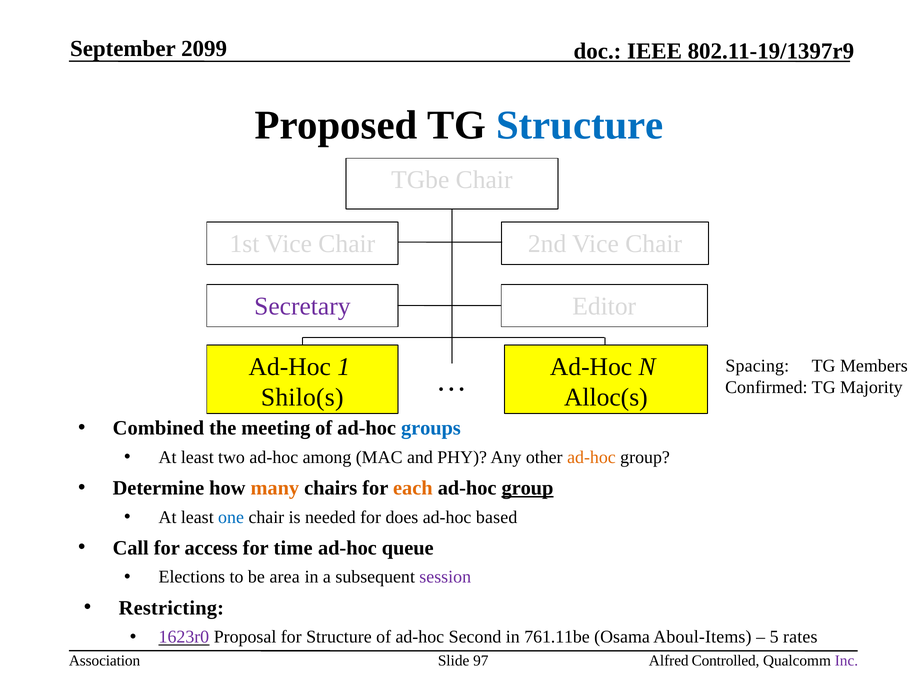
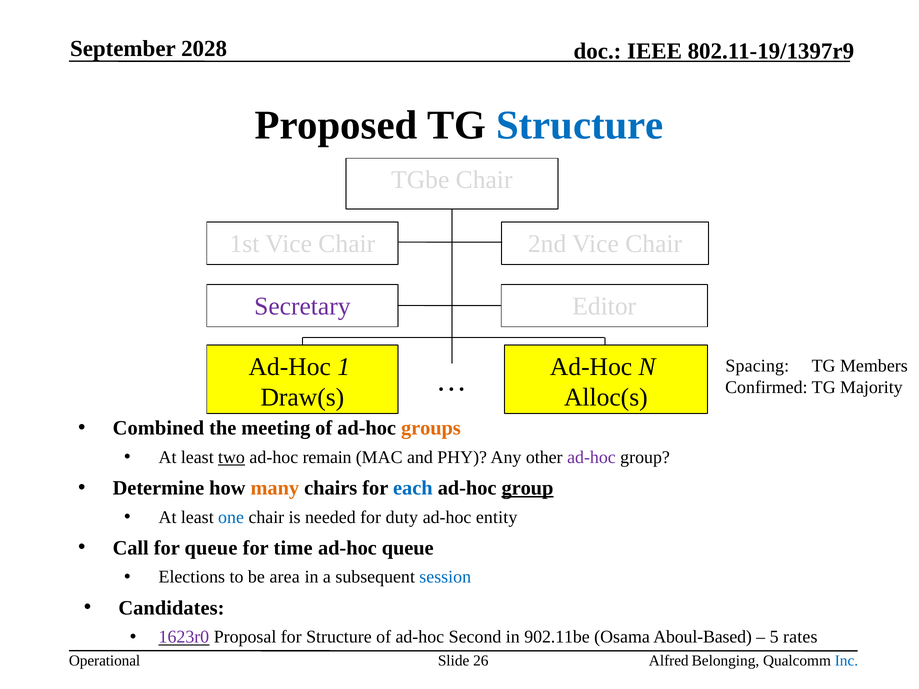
2099: 2099 -> 2028
Shilo(s: Shilo(s -> Draw(s
groups colour: blue -> orange
two underline: none -> present
among: among -> remain
ad-hoc at (591, 457) colour: orange -> purple
each colour: orange -> blue
does: does -> duty
based: based -> entity
for access: access -> queue
session colour: purple -> blue
Restricting: Restricting -> Candidates
761.11be: 761.11be -> 902.11be
Aboul-Items: Aboul-Items -> Aboul-Based
Association: Association -> Operational
97: 97 -> 26
Controlled: Controlled -> Belonging
Inc colour: purple -> blue
